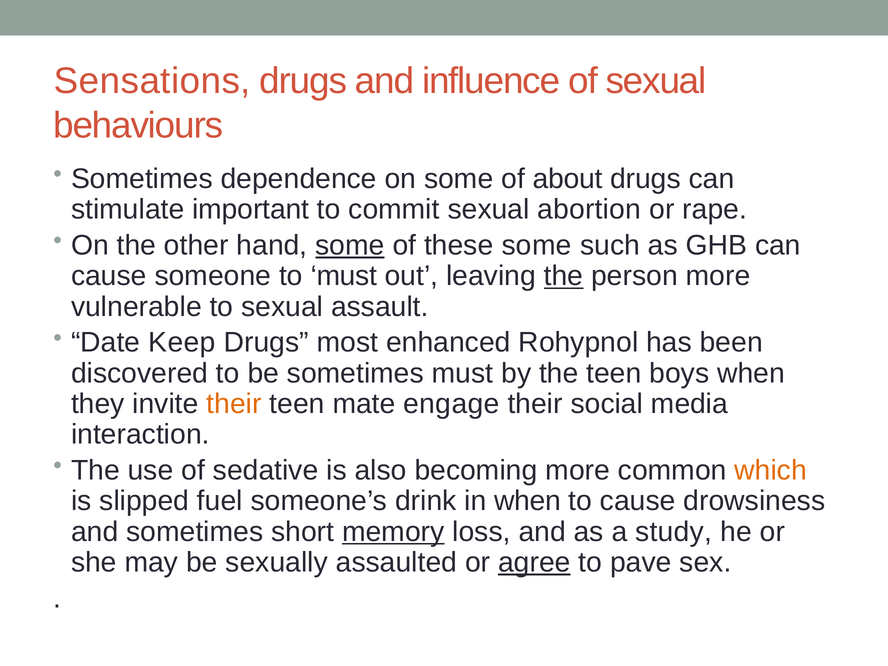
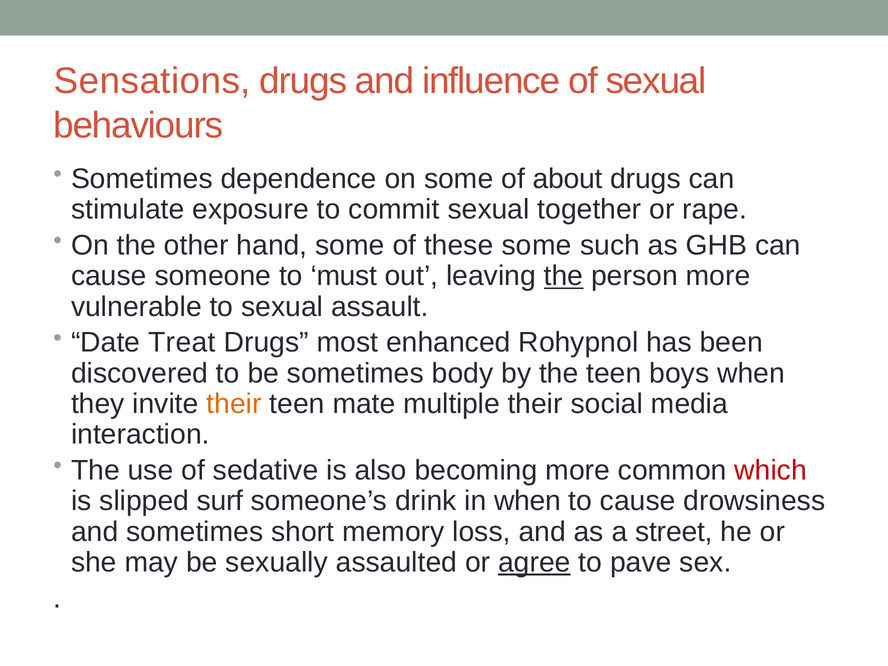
important: important -> exposure
abortion: abortion -> together
some at (350, 245) underline: present -> none
Keep: Keep -> Treat
sometimes must: must -> body
engage: engage -> multiple
which colour: orange -> red
fuel: fuel -> surf
memory underline: present -> none
study: study -> street
